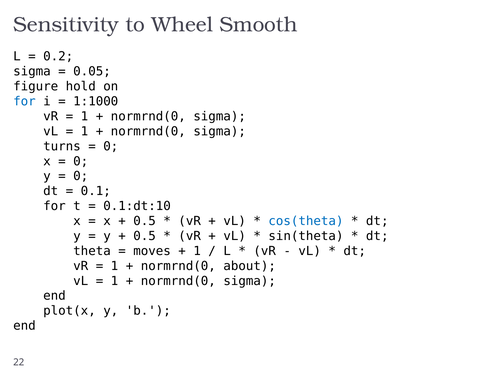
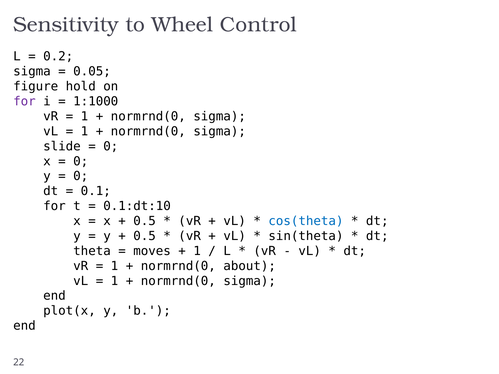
Smooth: Smooth -> Control
for at (24, 101) colour: blue -> purple
turns: turns -> slide
